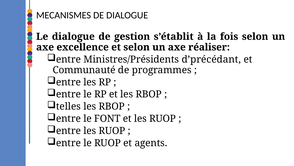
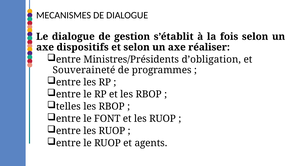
excellence: excellence -> dispositifs
d’précédant: d’précédant -> d’obligation
Communauté: Communauté -> Souveraineté
